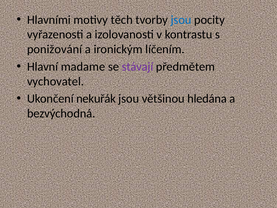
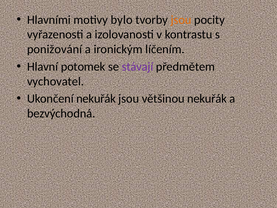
těch: těch -> bylo
jsou at (181, 20) colour: blue -> orange
madame: madame -> potomek
většinou hledána: hledána -> nekuřák
